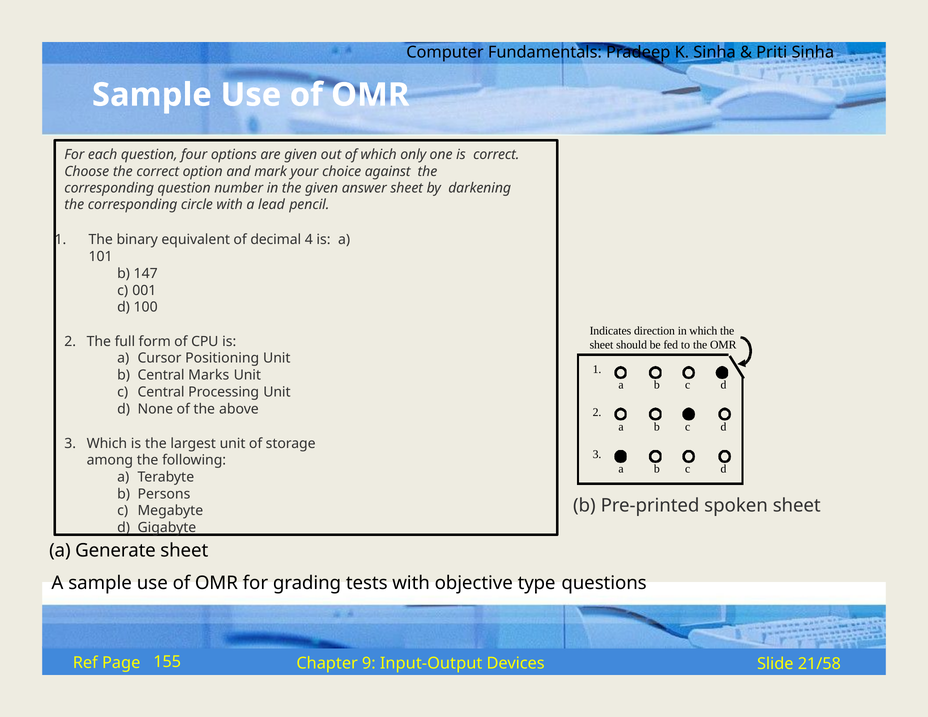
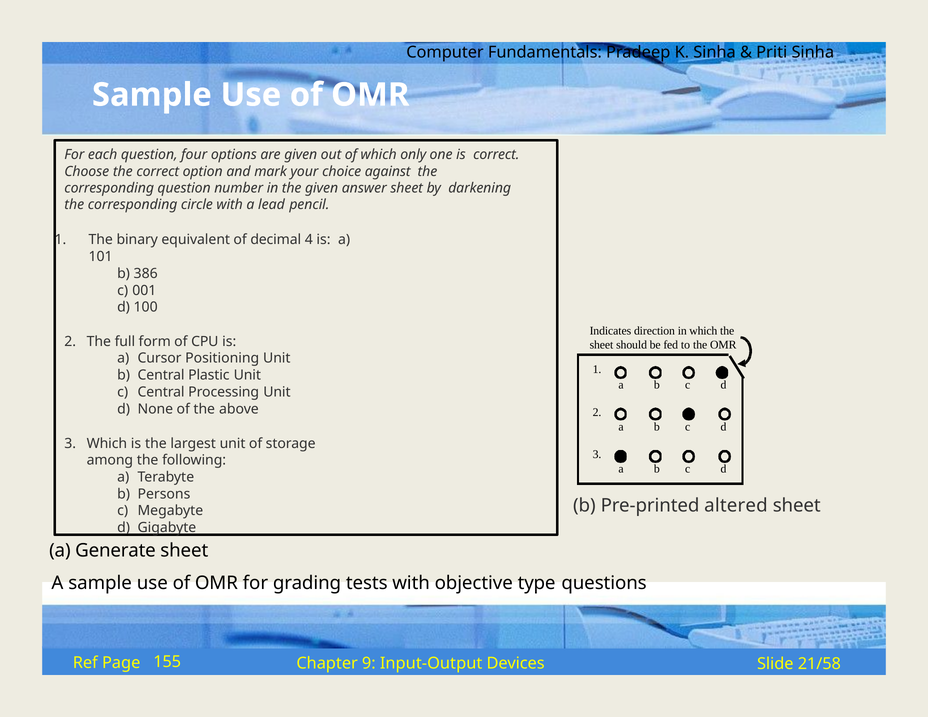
147: 147 -> 386
Marks: Marks -> Plastic
spoken: spoken -> altered
